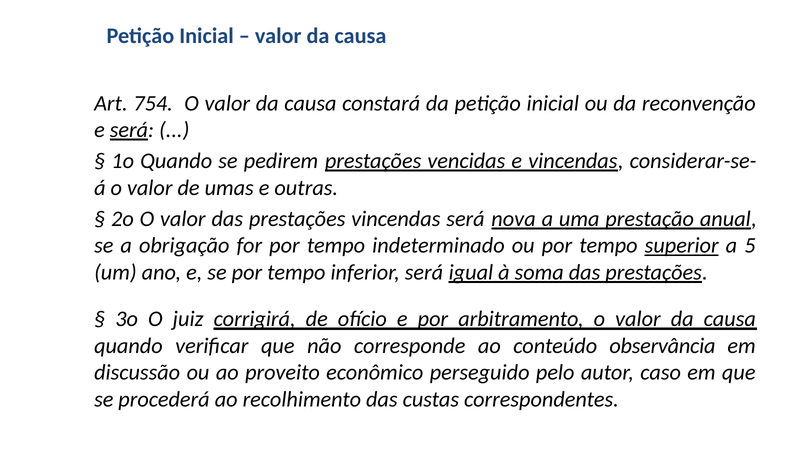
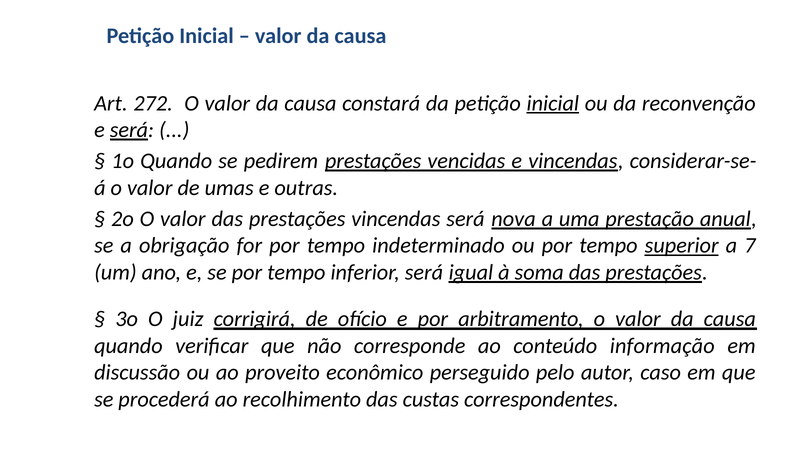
754: 754 -> 272
inicial at (553, 103) underline: none -> present
5: 5 -> 7
observância: observância -> informação
